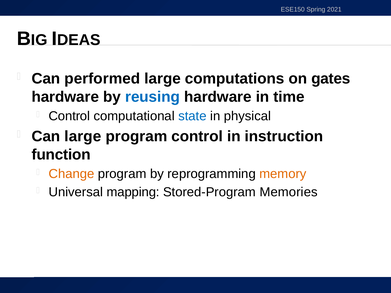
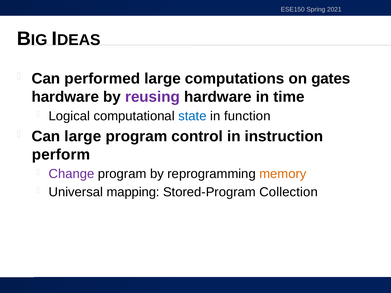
reusing colour: blue -> purple
Control at (69, 116): Control -> Logical
physical: physical -> function
function: function -> perform
Change colour: orange -> purple
Memories: Memories -> Collection
